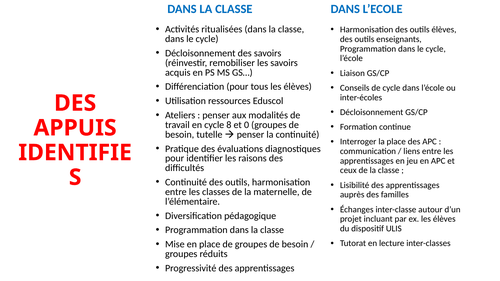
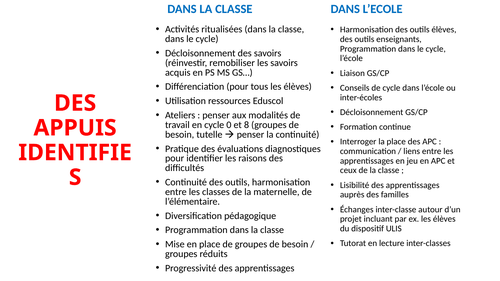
8: 8 -> 0
0: 0 -> 8
